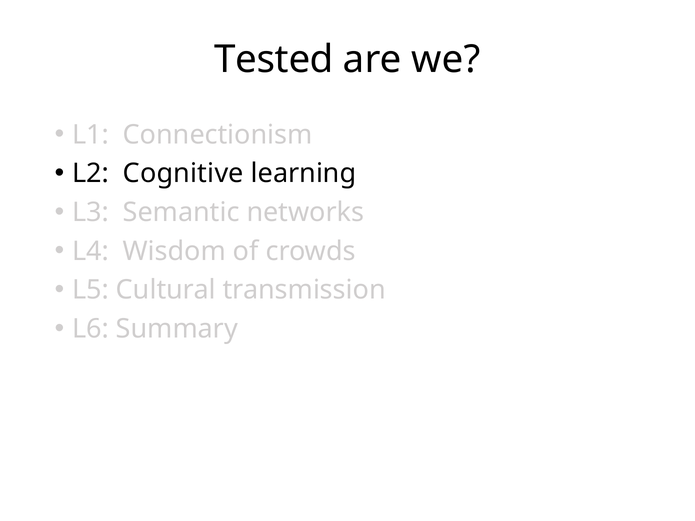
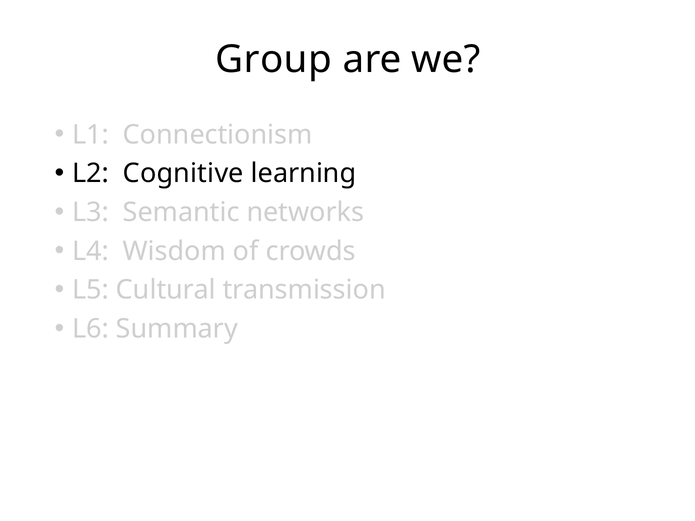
Tested: Tested -> Group
